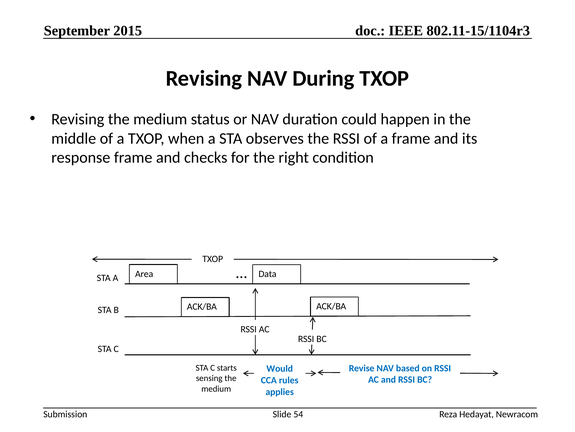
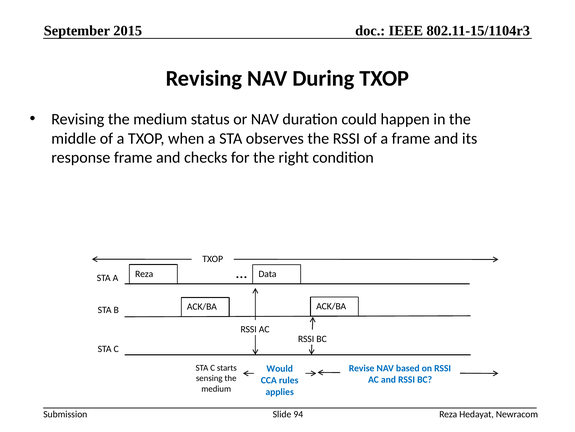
Area at (144, 273): Area -> Reza
54: 54 -> 94
